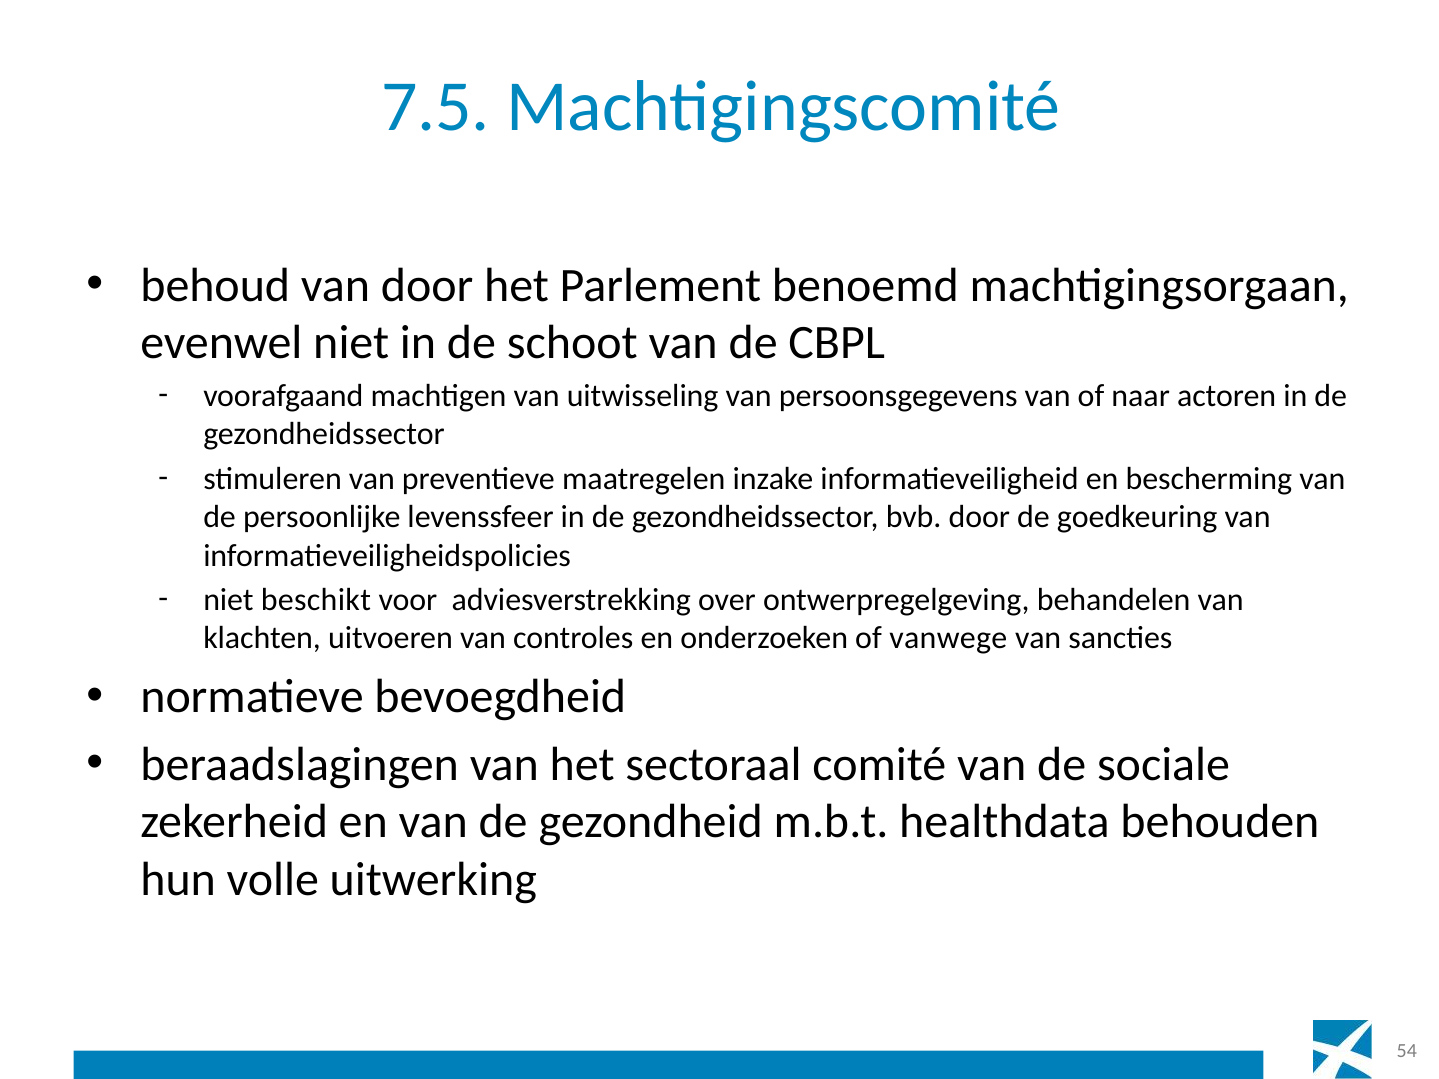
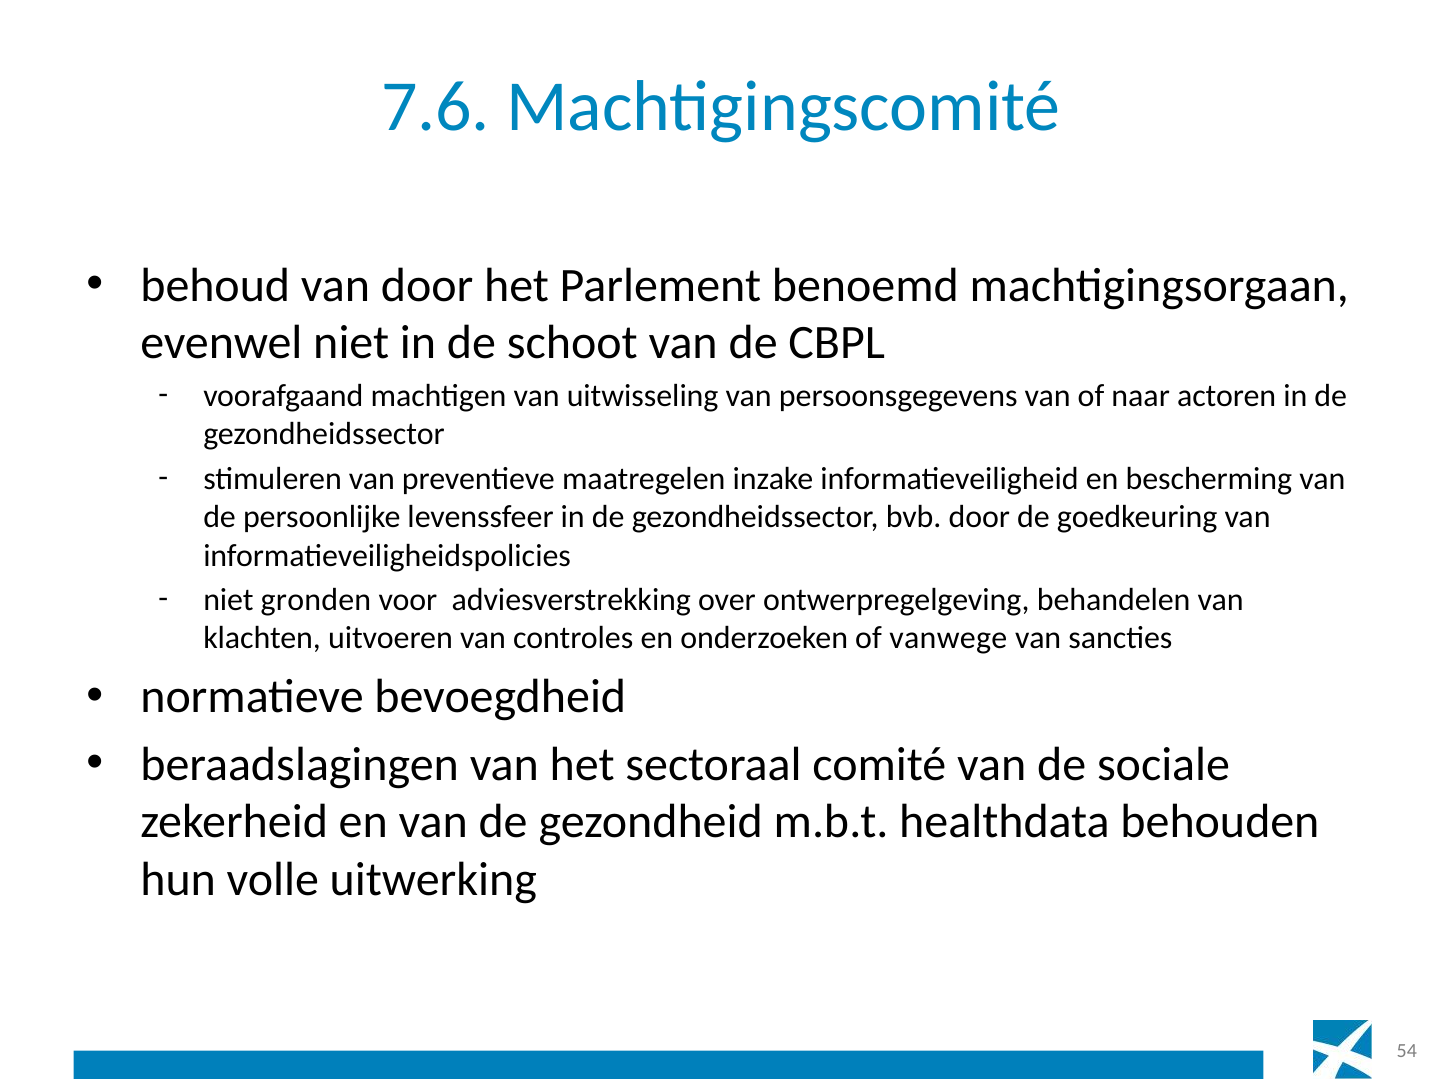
7.5: 7.5 -> 7.6
beschikt: beschikt -> gronden
